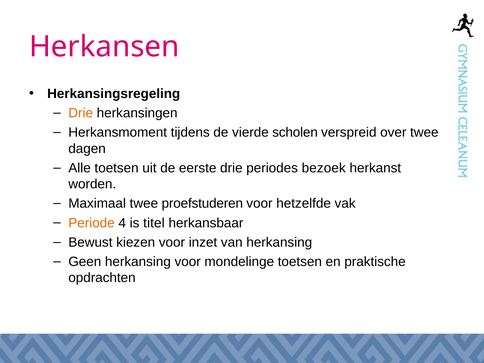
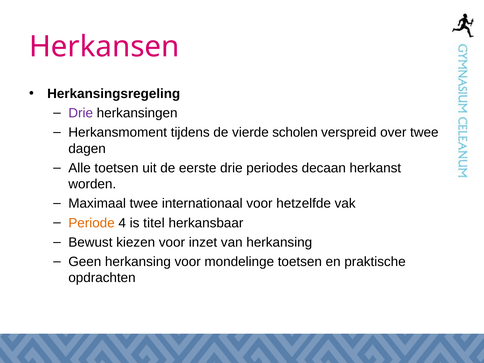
Drie at (81, 113) colour: orange -> purple
bezoek: bezoek -> decaan
proefstuderen: proefstuderen -> internationaal
